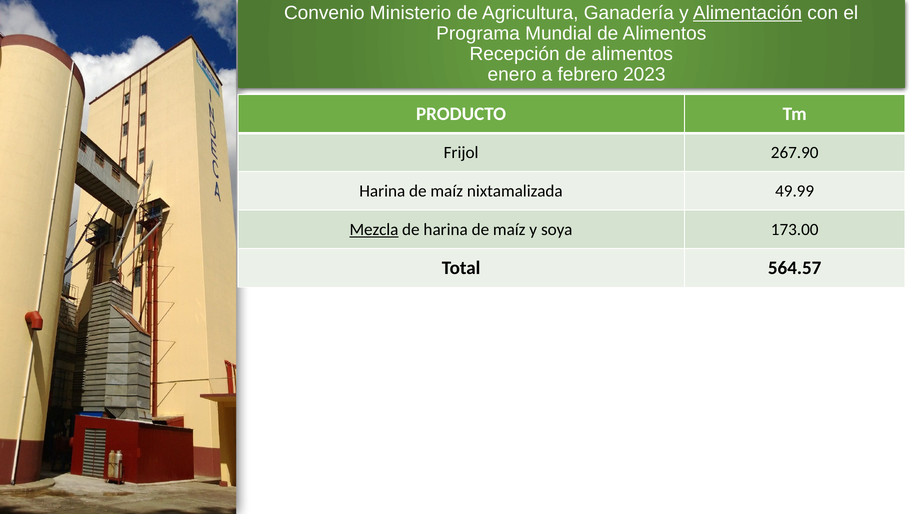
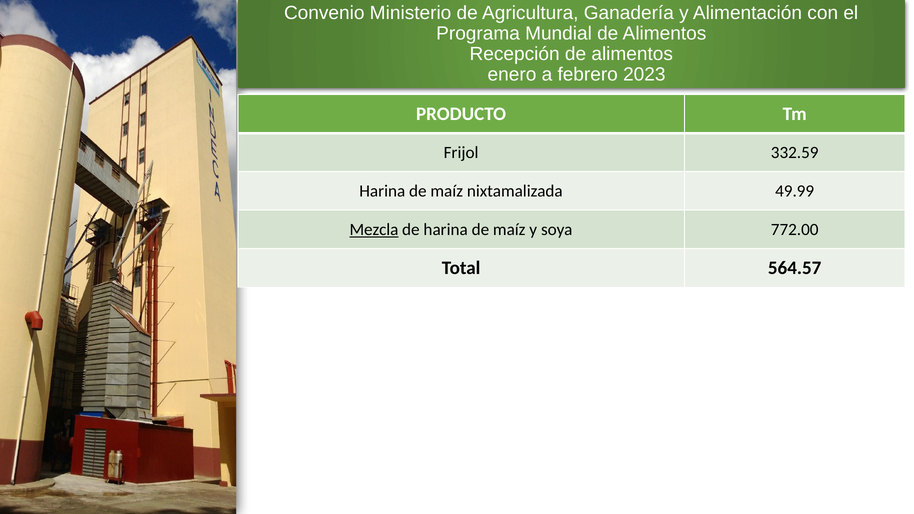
Alimentación underline: present -> none
267.90: 267.90 -> 332.59
173.00: 173.00 -> 772.00
